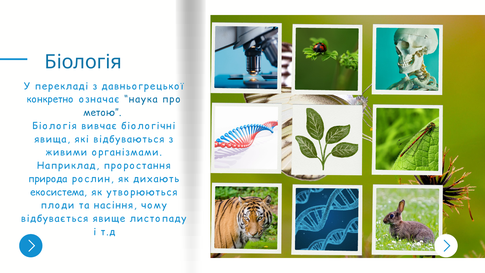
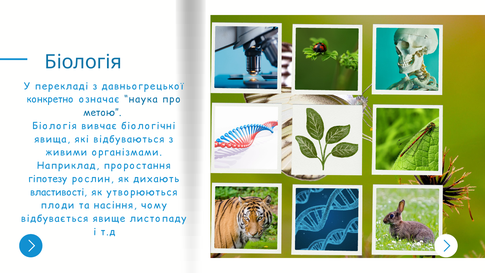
природа: природа -> гіпотезу
екосистема: екосистема -> властивості
